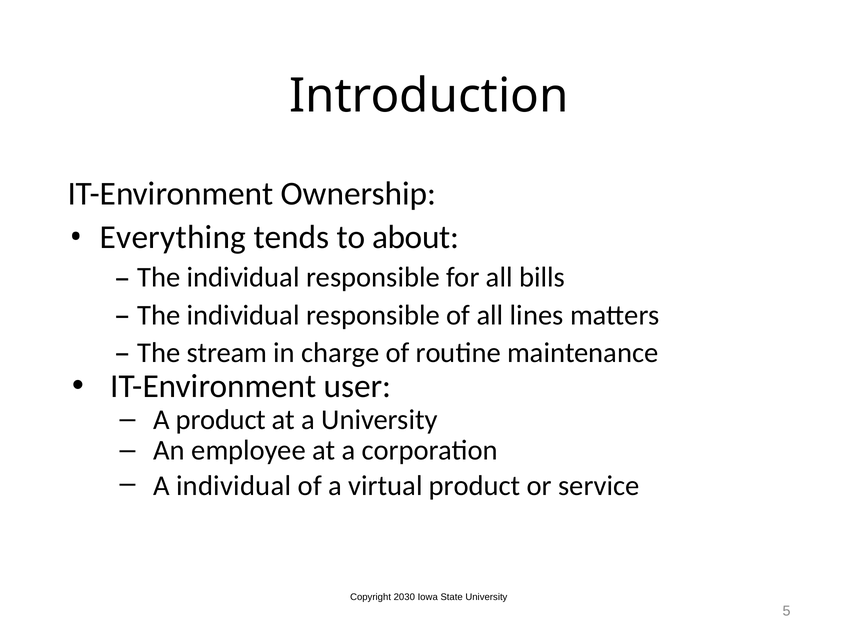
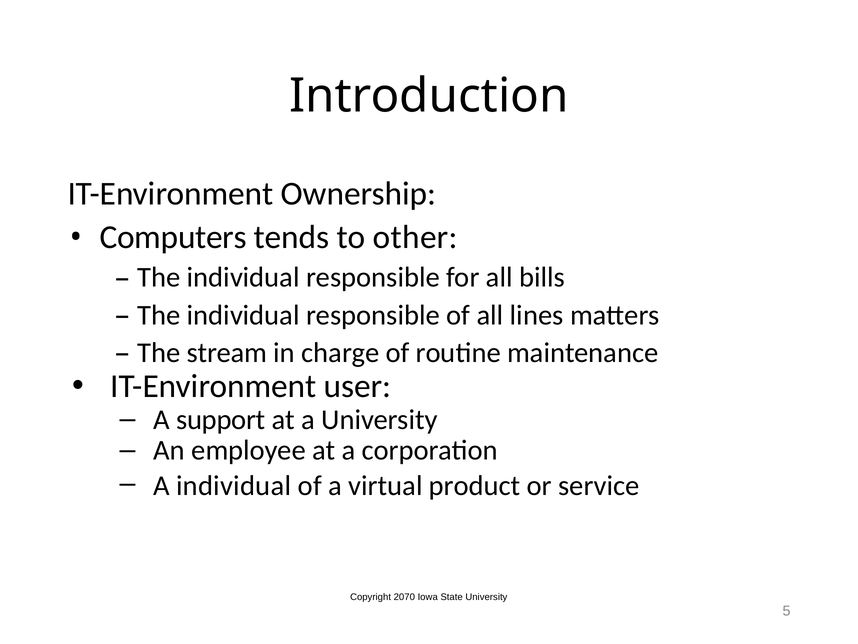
Everything: Everything -> Computers
about: about -> other
A product: product -> support
2030: 2030 -> 2070
